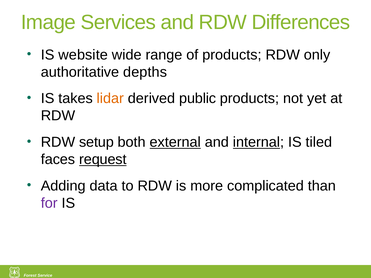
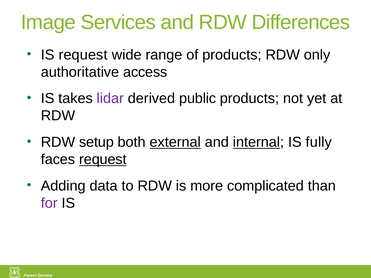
IS website: website -> request
depths: depths -> access
lidar colour: orange -> purple
tiled: tiled -> fully
